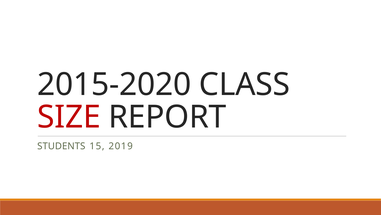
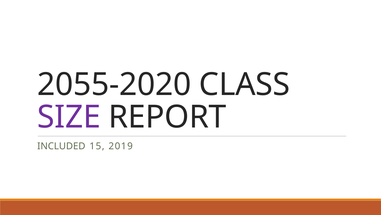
2015-2020: 2015-2020 -> 2055-2020
SIZE colour: red -> purple
STUDENTS: STUDENTS -> INCLUDED
